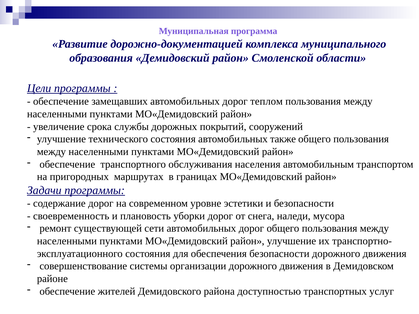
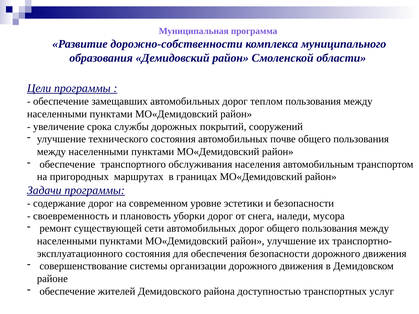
дорожно-документацией: дорожно-документацией -> дорожно-собственности
также: также -> почве
